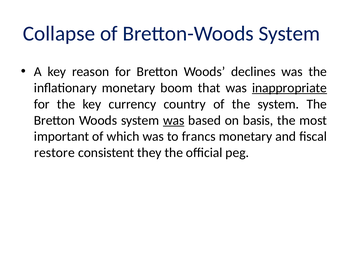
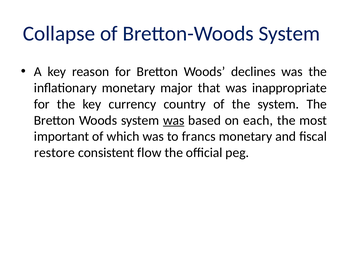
boom: boom -> major
inappropriate underline: present -> none
basis: basis -> each
they: they -> flow
